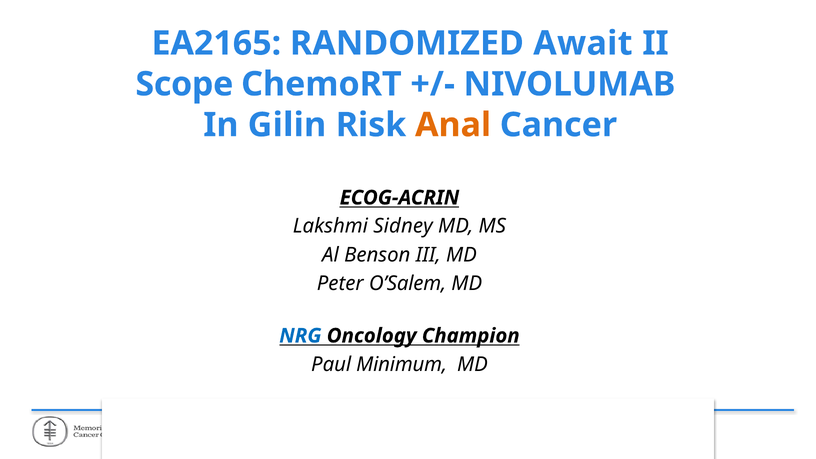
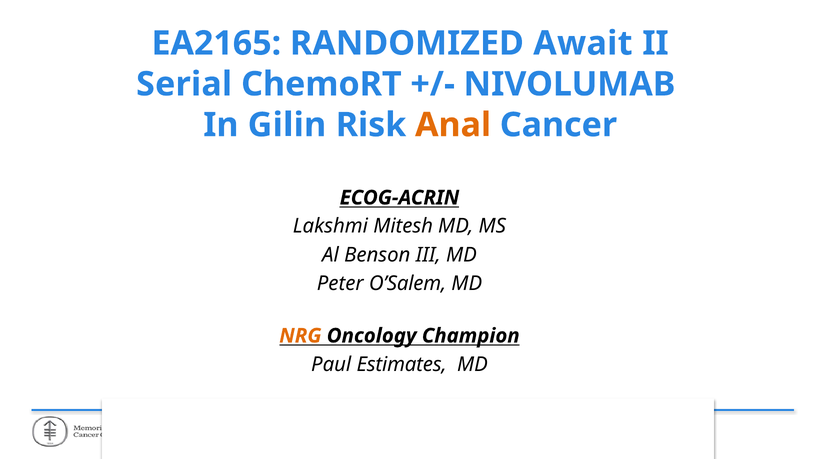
Scope: Scope -> Serial
Sidney: Sidney -> Mitesh
NRG colour: blue -> orange
Minimum: Minimum -> Estimates
